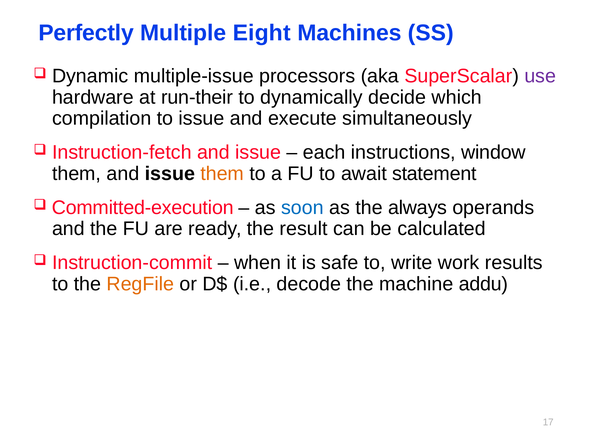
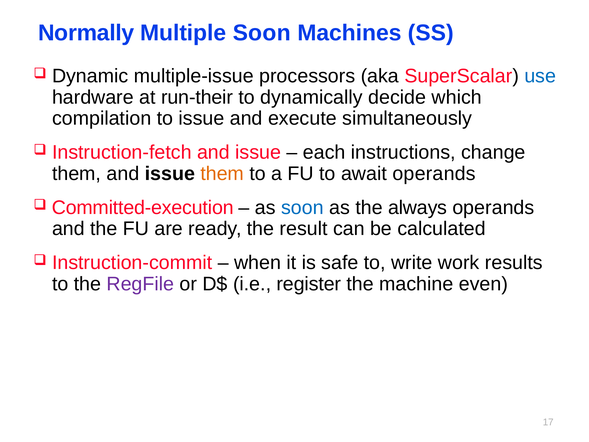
Perfectly: Perfectly -> Normally
Multiple Eight: Eight -> Soon
use colour: purple -> blue
window: window -> change
await statement: statement -> operands
RegFile colour: orange -> purple
decode: decode -> register
addu: addu -> even
